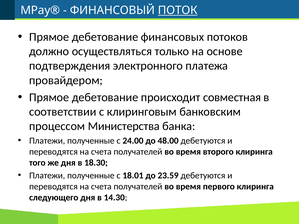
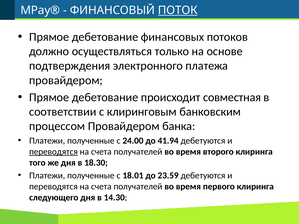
процессом Министерства: Министерства -> Провайдером
48.00: 48.00 -> 41.94
переводятся at (53, 152) underline: none -> present
